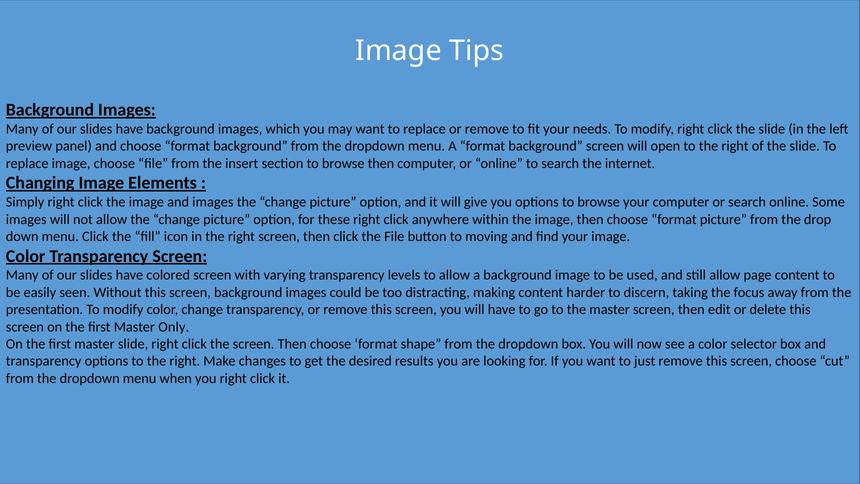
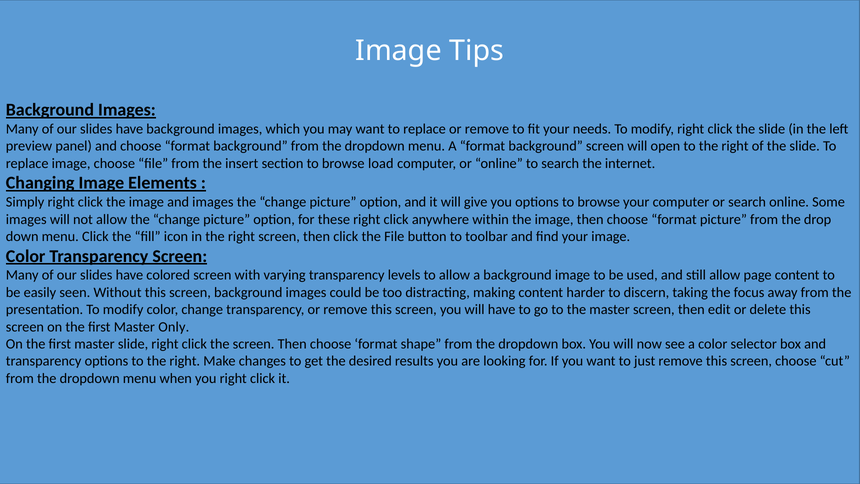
browse then: then -> load
moving: moving -> toolbar
